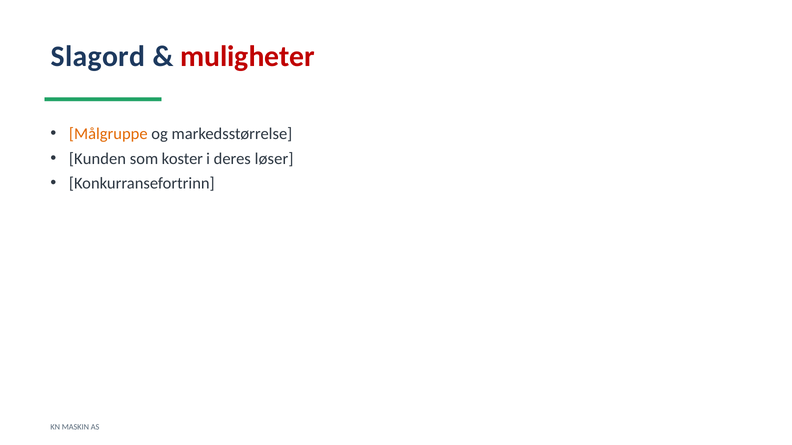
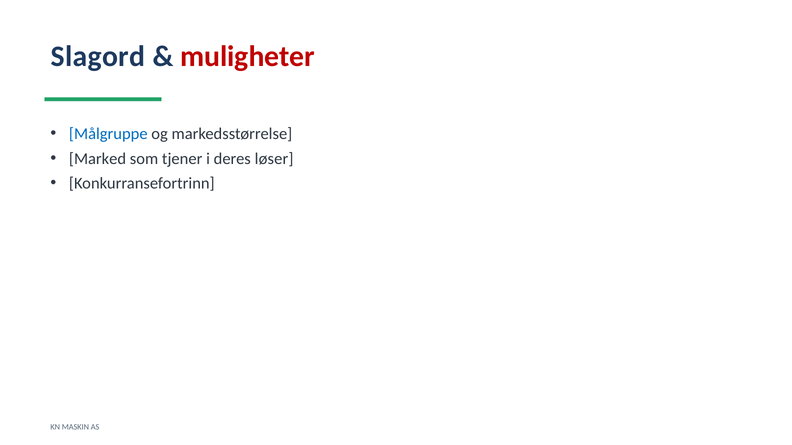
Målgruppe colour: orange -> blue
Kunden: Kunden -> Marked
koster: koster -> tjener
